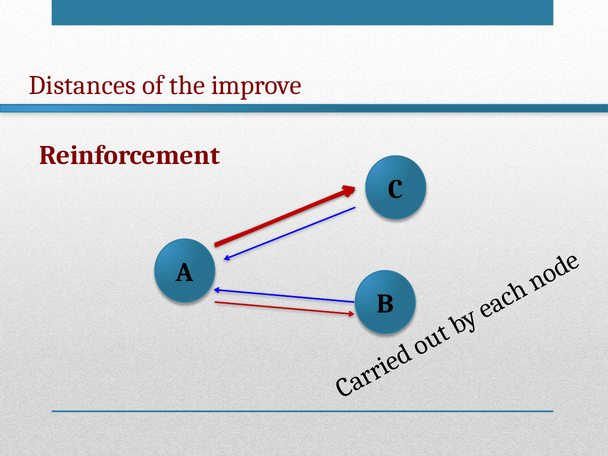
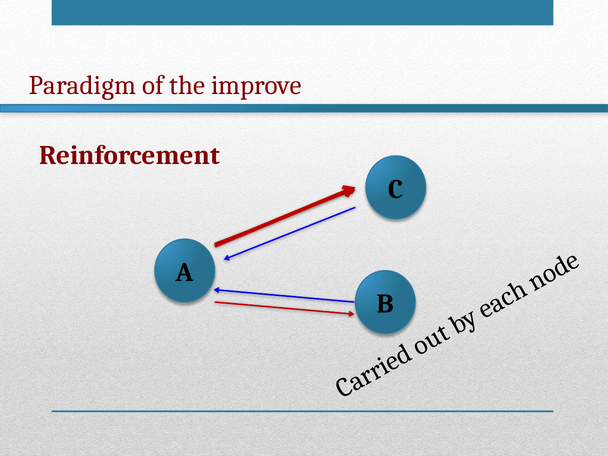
Distances: Distances -> Paradigm
